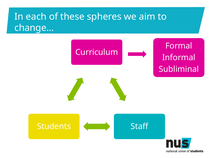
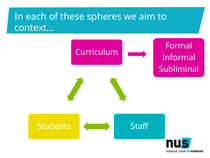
change…: change… -> context…
